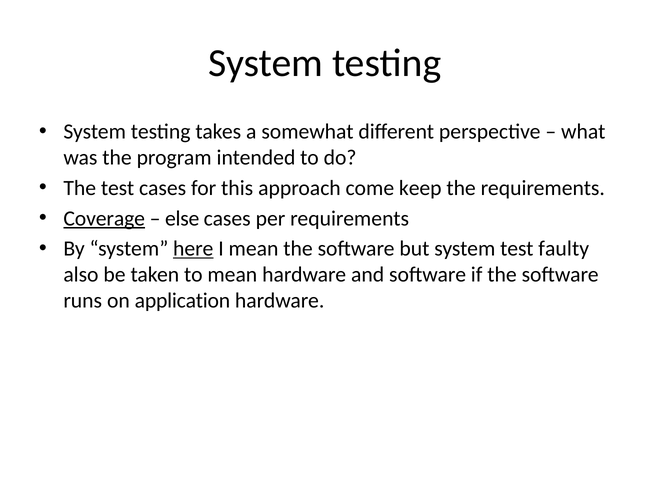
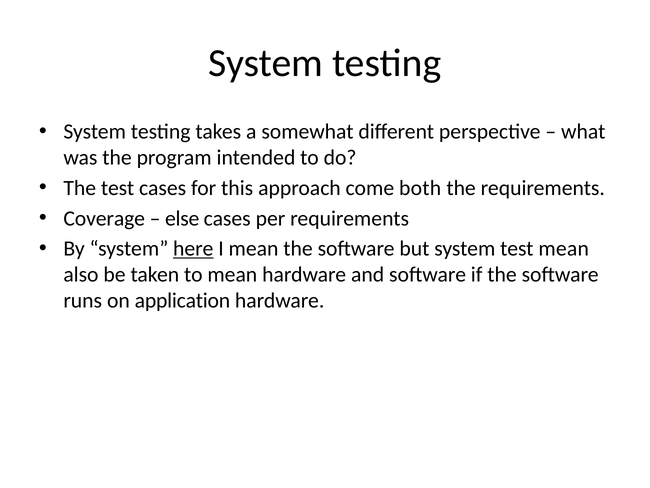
keep: keep -> both
Coverage underline: present -> none
test faulty: faulty -> mean
